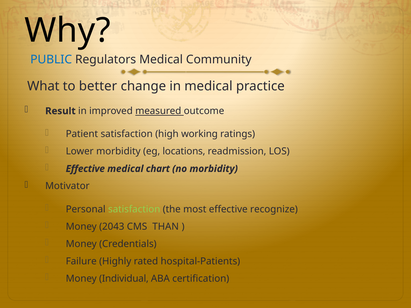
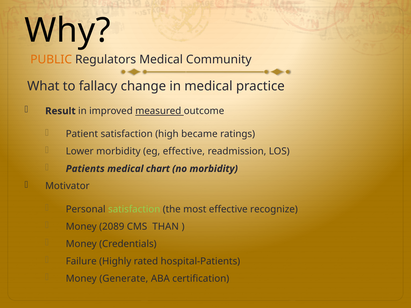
PUBLIC colour: blue -> orange
better: better -> fallacy
working: working -> became
eg locations: locations -> effective
Effective at (85, 169): Effective -> Patients
2043: 2043 -> 2089
Individual: Individual -> Generate
